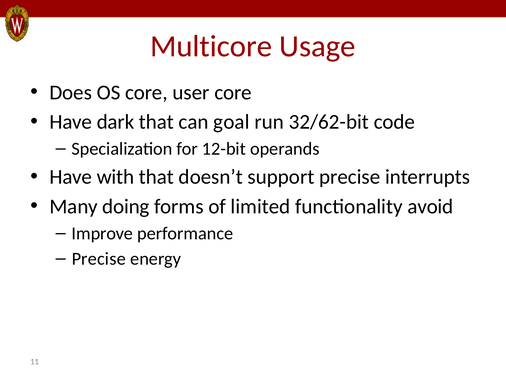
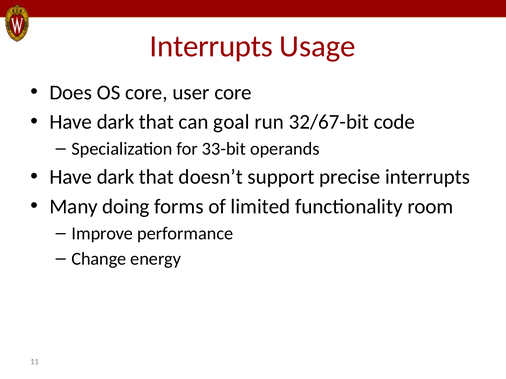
Multicore at (211, 46): Multicore -> Interrupts
32/62-bit: 32/62-bit -> 32/67-bit
12-bit: 12-bit -> 33-bit
with at (115, 177): with -> dark
avoid: avoid -> room
Precise at (99, 259): Precise -> Change
